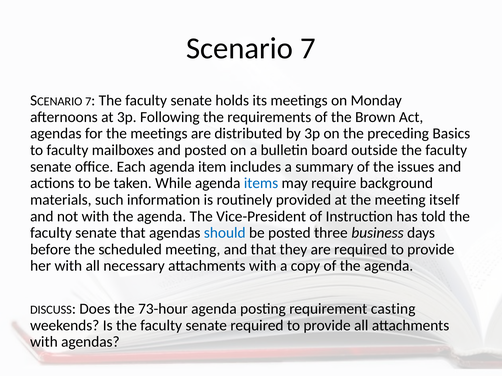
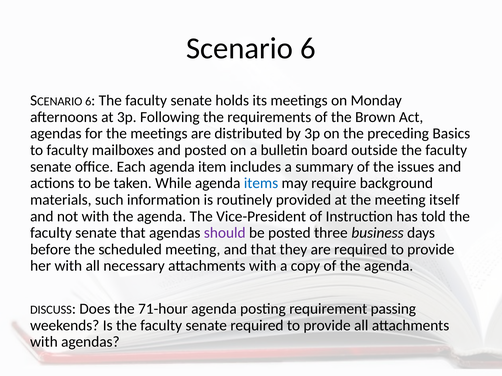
Scenario 7: 7 -> 6
7 at (88, 102): 7 -> 6
should colour: blue -> purple
73-hour: 73-hour -> 71-hour
casting: casting -> passing
